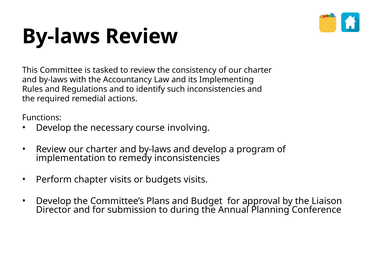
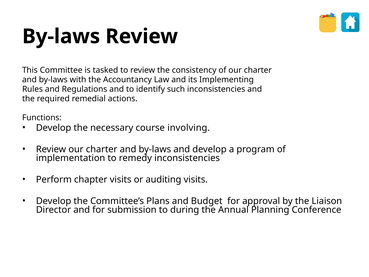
budgets: budgets -> auditing
